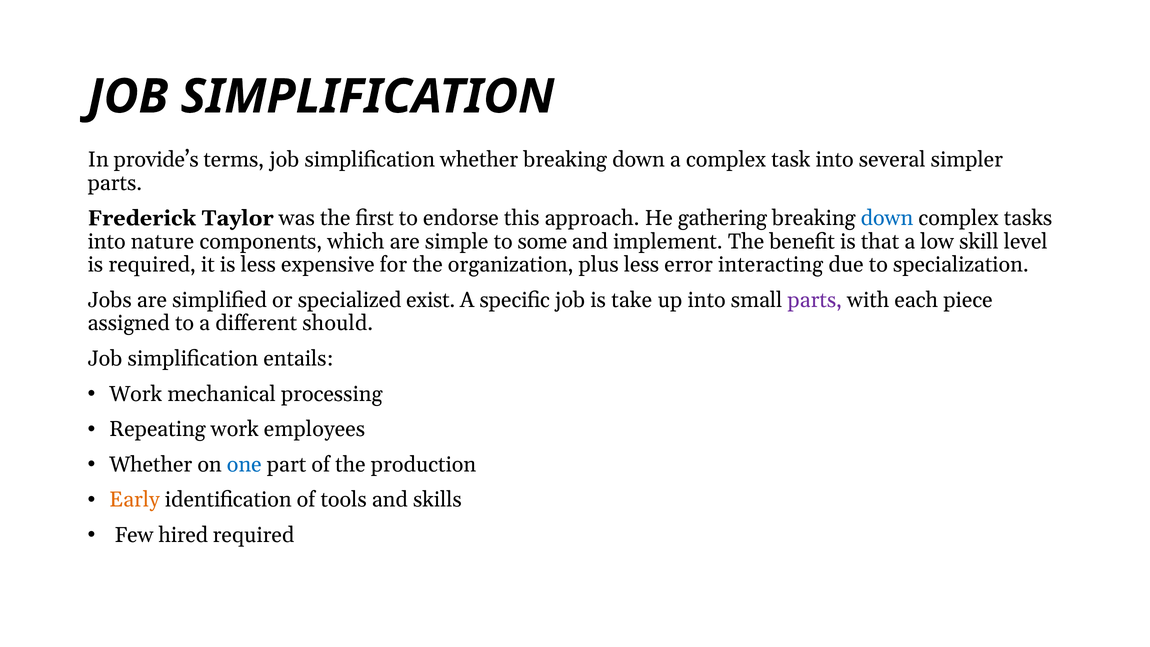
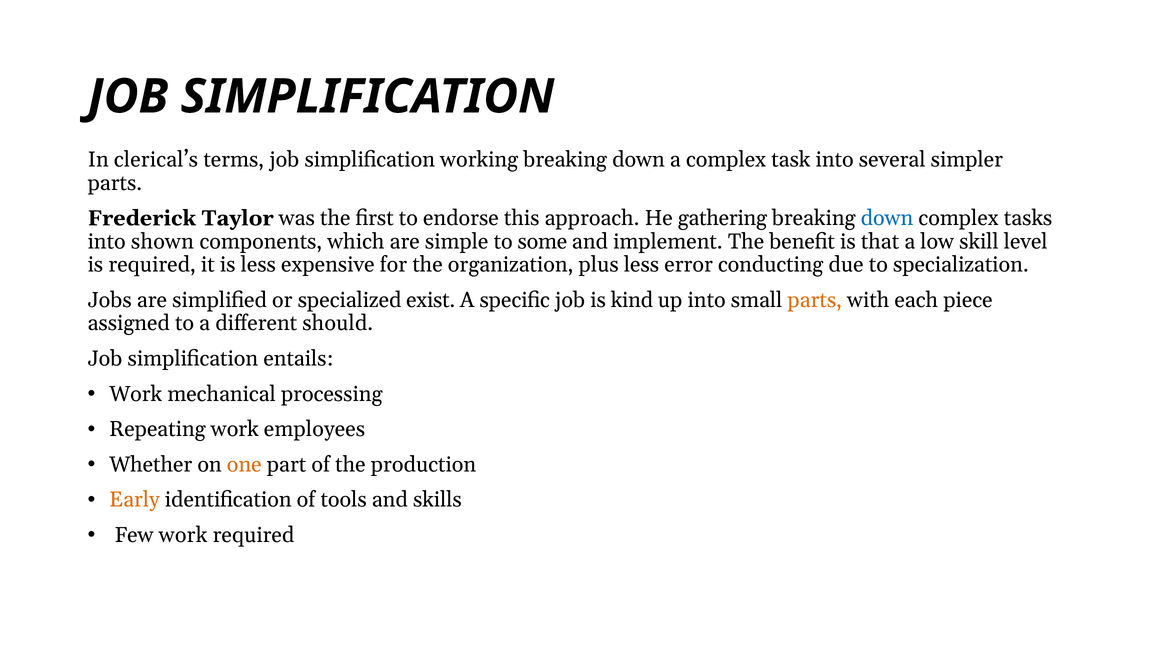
provide’s: provide’s -> clerical’s
simplification whether: whether -> working
nature: nature -> shown
interacting: interacting -> conducting
take: take -> kind
parts at (815, 300) colour: purple -> orange
one colour: blue -> orange
Few hired: hired -> work
